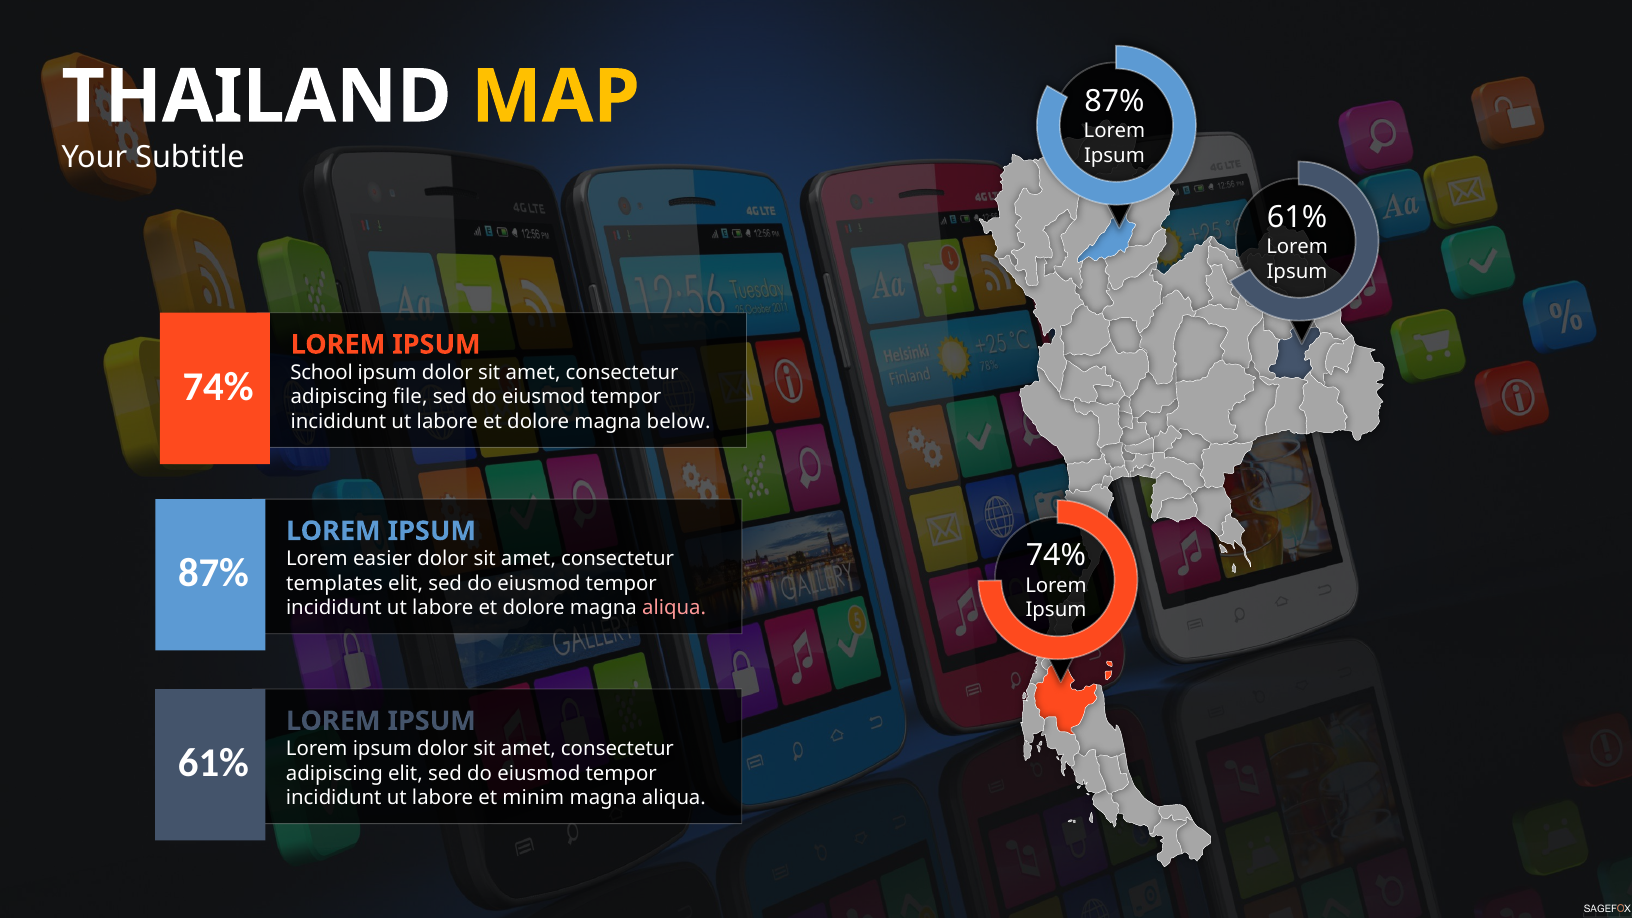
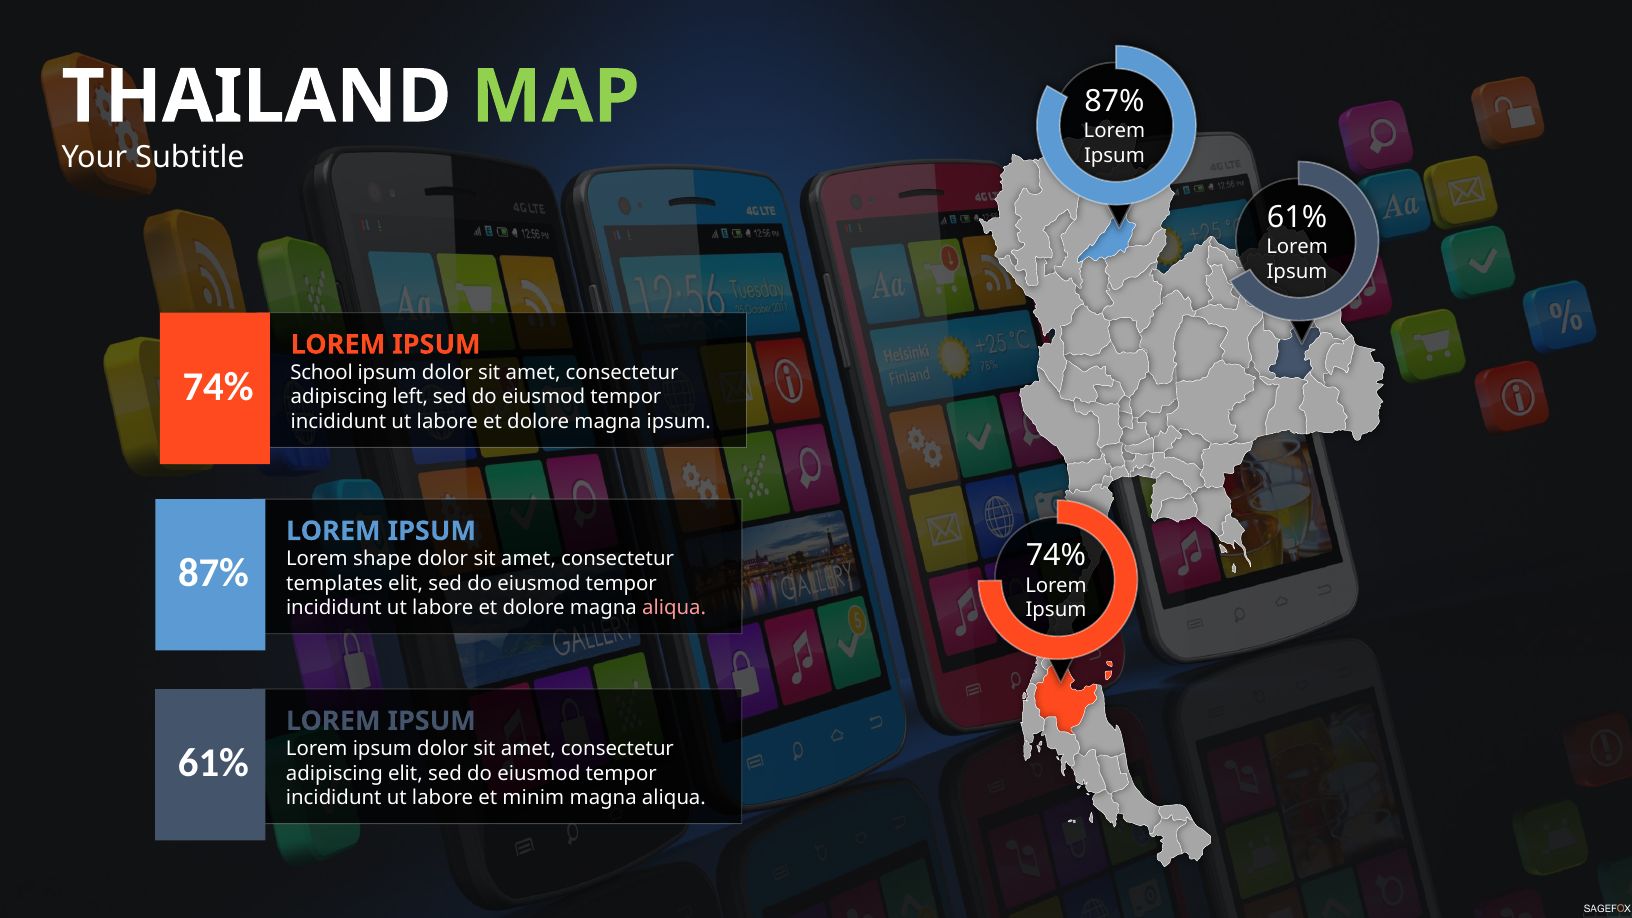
MAP colour: yellow -> light green
file: file -> left
magna below: below -> ipsum
easier: easier -> shape
